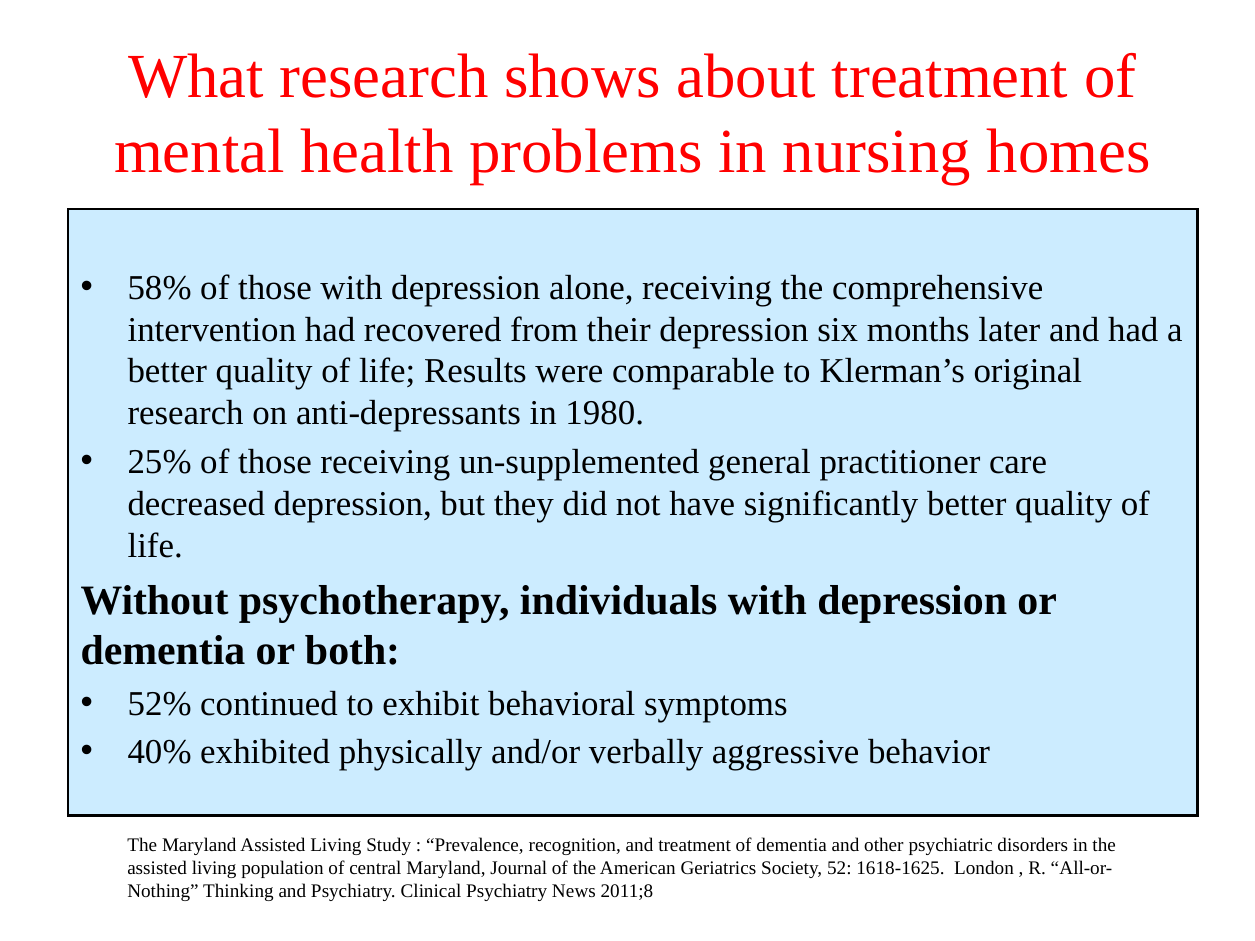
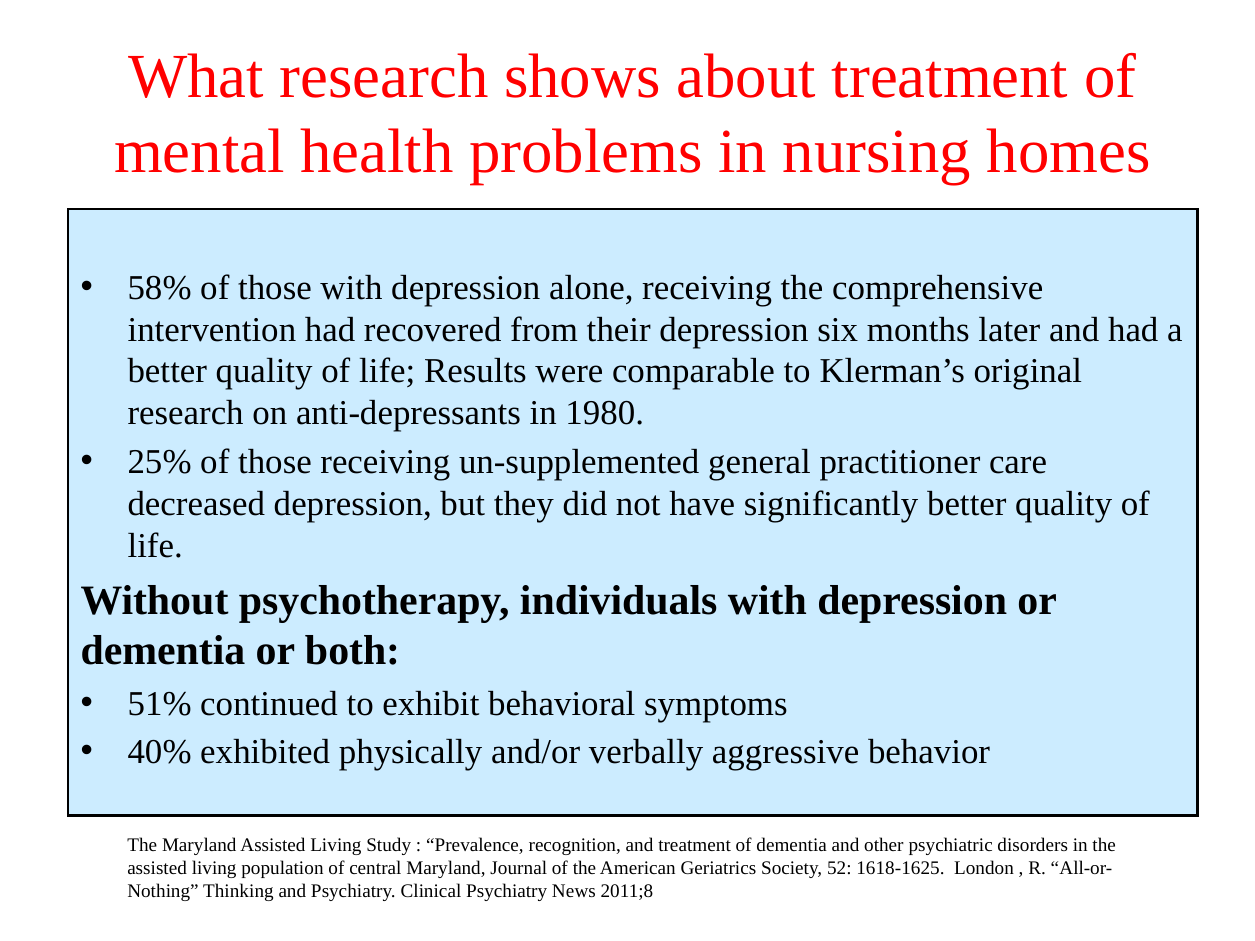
52%: 52% -> 51%
